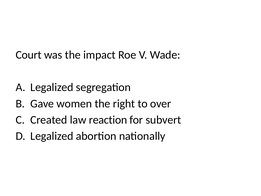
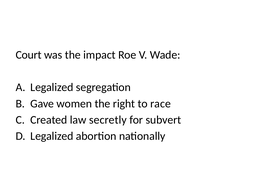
over: over -> race
reaction: reaction -> secretly
